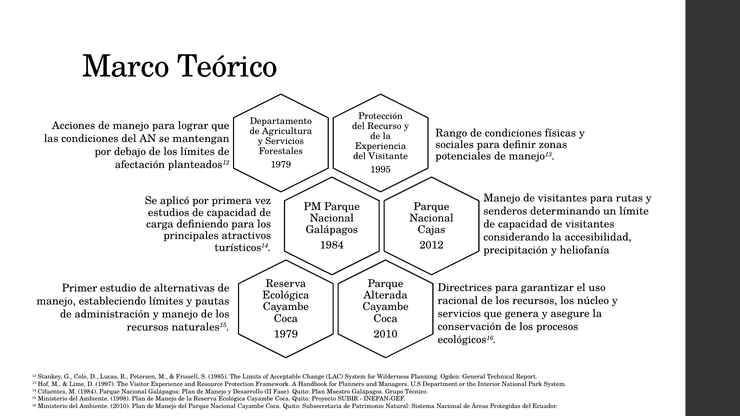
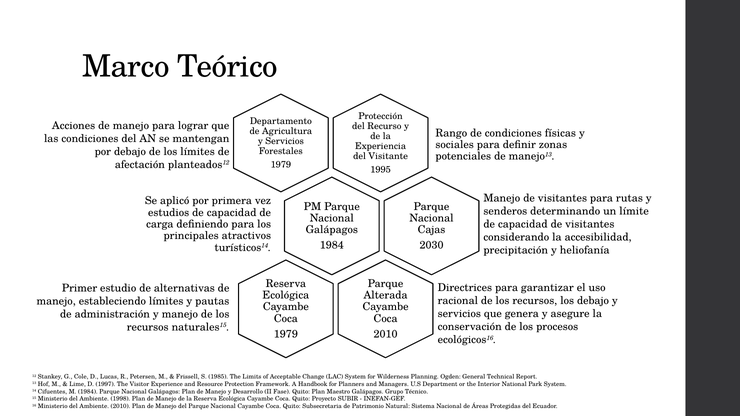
2012: 2012 -> 2030
los núcleo: núcleo -> debajo
